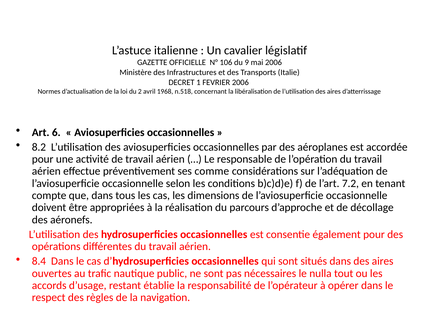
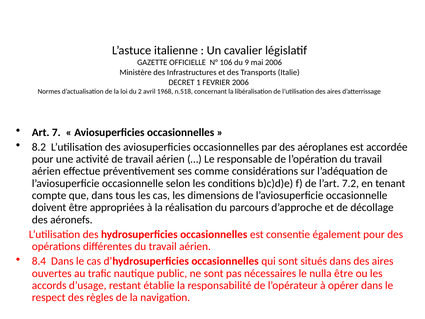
6: 6 -> 7
nulla tout: tout -> être
